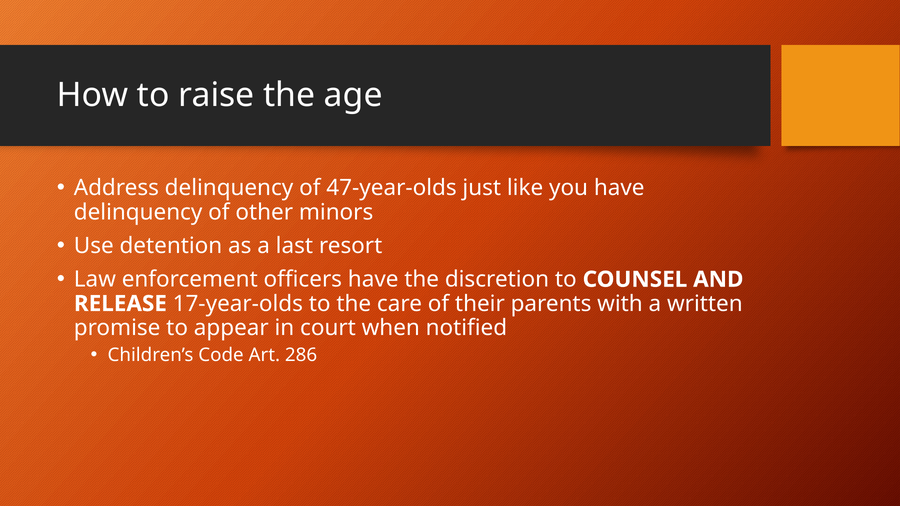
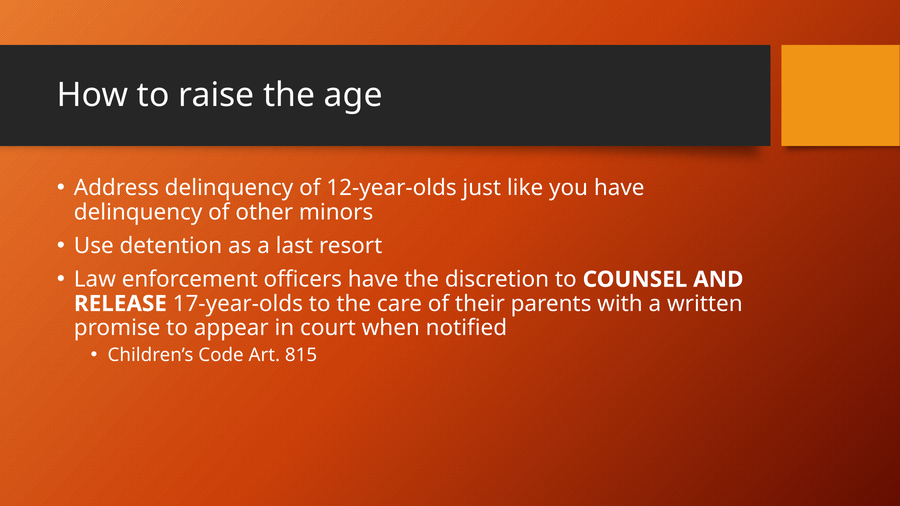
47-year-olds: 47-year-olds -> 12-year-olds
286: 286 -> 815
